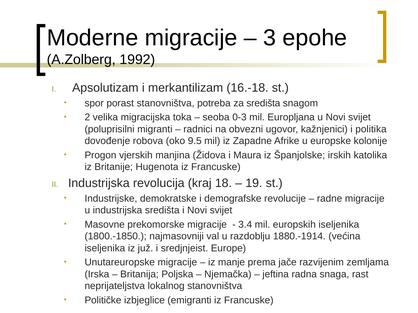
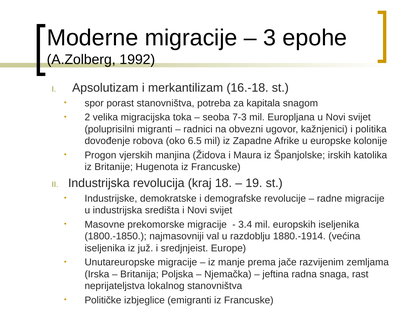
za središta: središta -> kapitala
0-3: 0-3 -> 7-3
9.5: 9.5 -> 6.5
